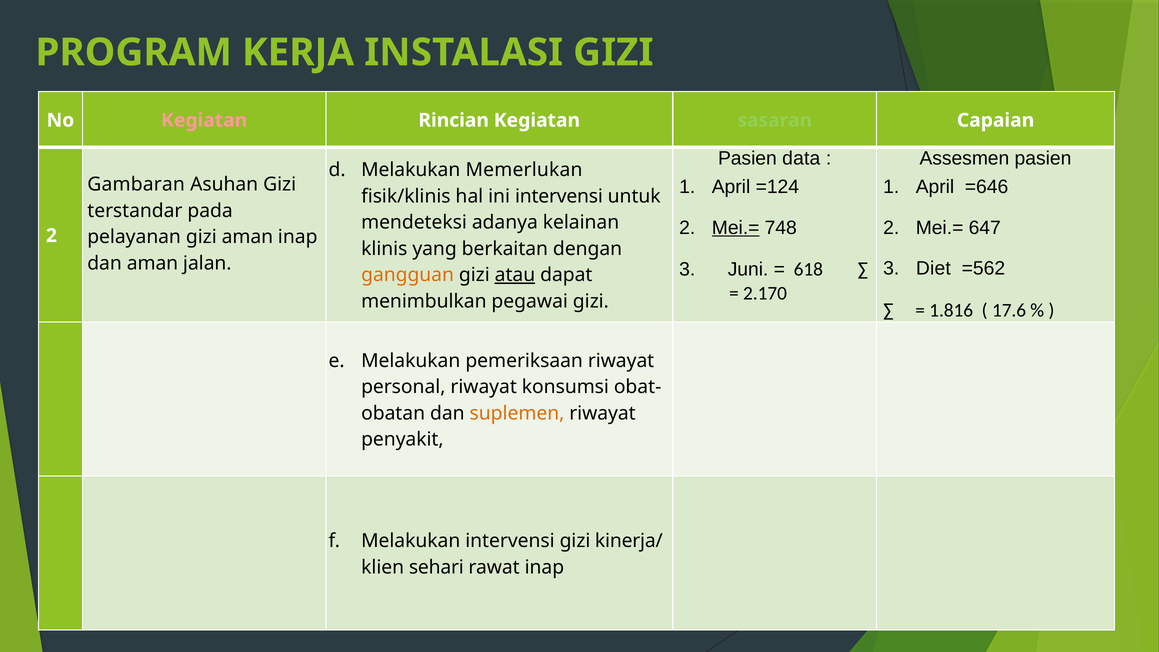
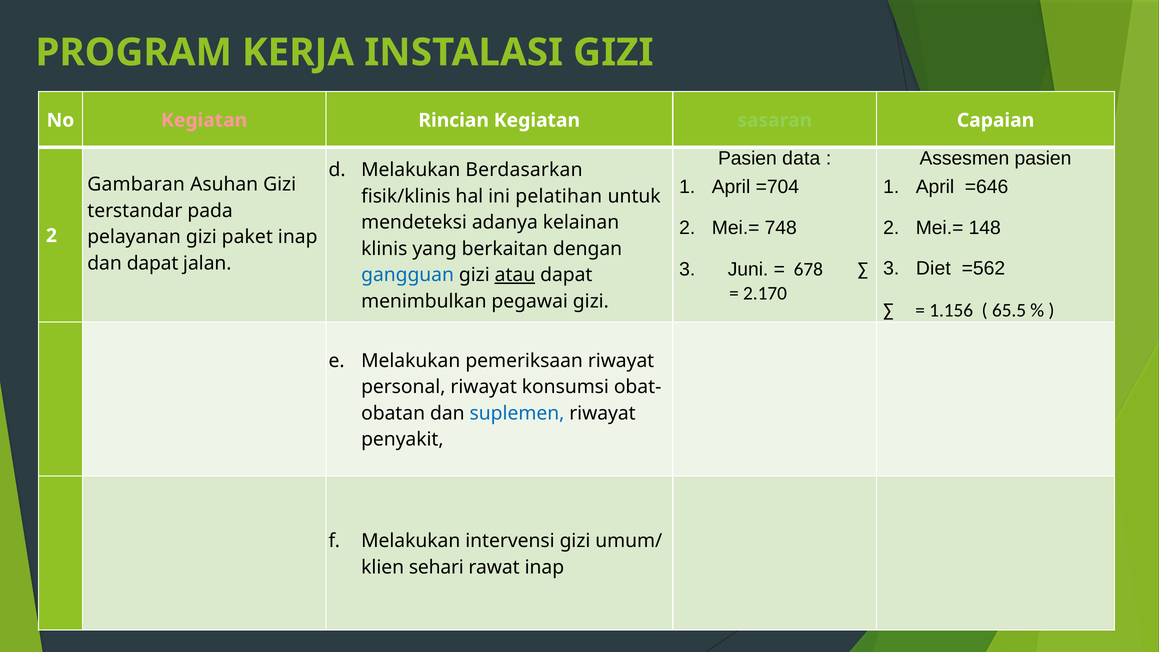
Memerlukan: Memerlukan -> Berdasarkan
=124: =124 -> =704
ini intervensi: intervensi -> pelatihan
Mei.= at (736, 228) underline: present -> none
647: 647 -> 148
gizi aman: aman -> paket
dan aman: aman -> dapat
618: 618 -> 678
gangguan colour: orange -> blue
1.816: 1.816 -> 1.156
17.6: 17.6 -> 65.5
suplemen colour: orange -> blue
kinerja/: kinerja/ -> umum/
